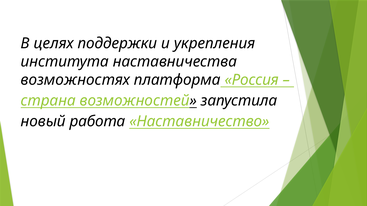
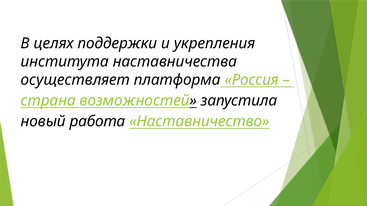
возможностях: возможностях -> осуществляет
